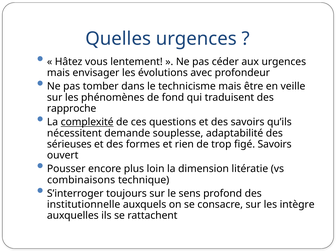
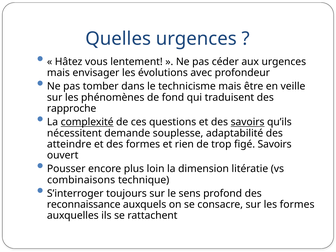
savoirs at (248, 122) underline: none -> present
sérieuses: sérieuses -> atteindre
institutionnelle: institutionnelle -> reconnaissance
les intègre: intègre -> formes
